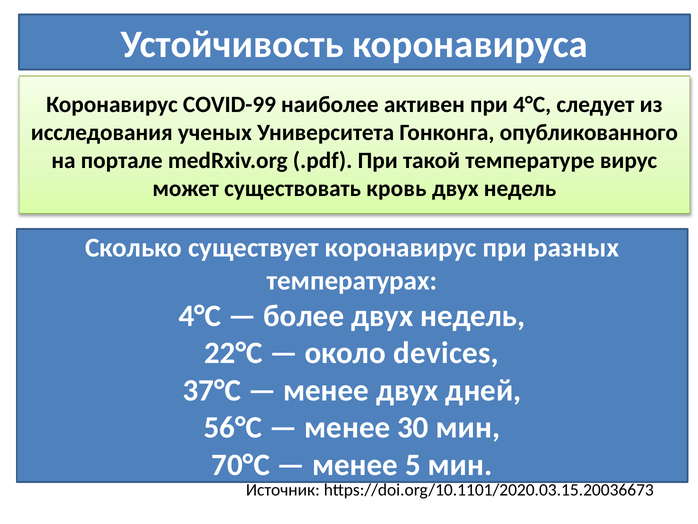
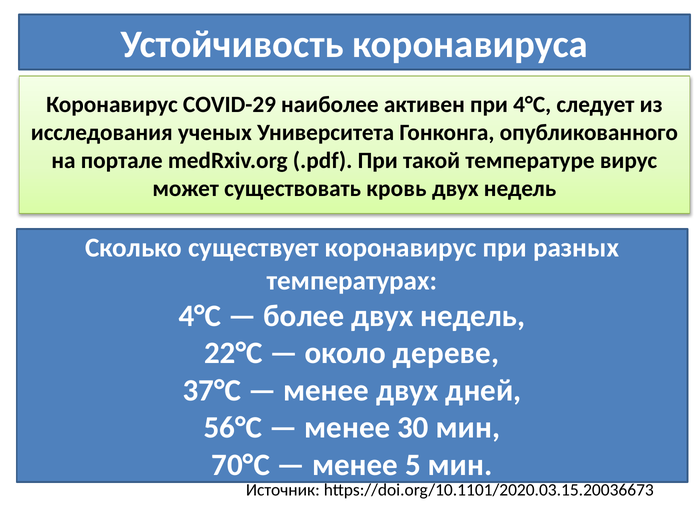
COVID-99: COVID-99 -> COVID-29
devices: devices -> дереве
